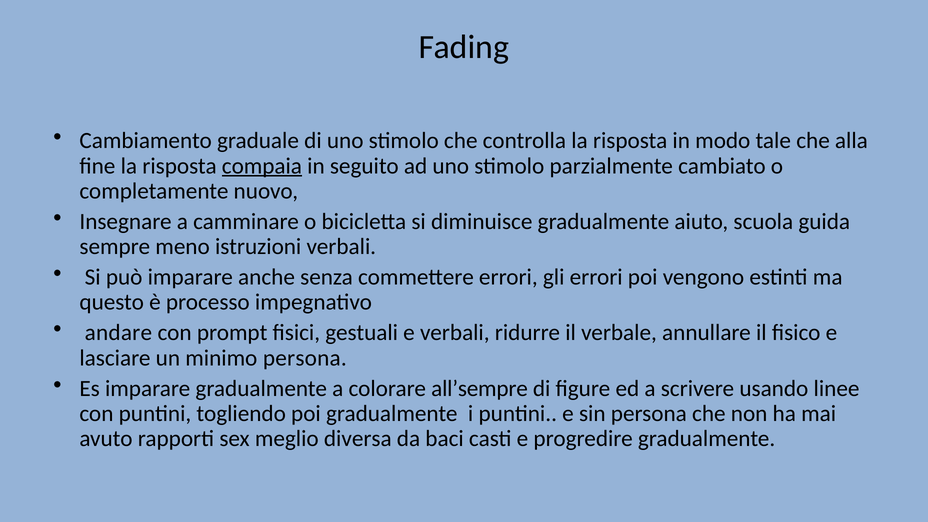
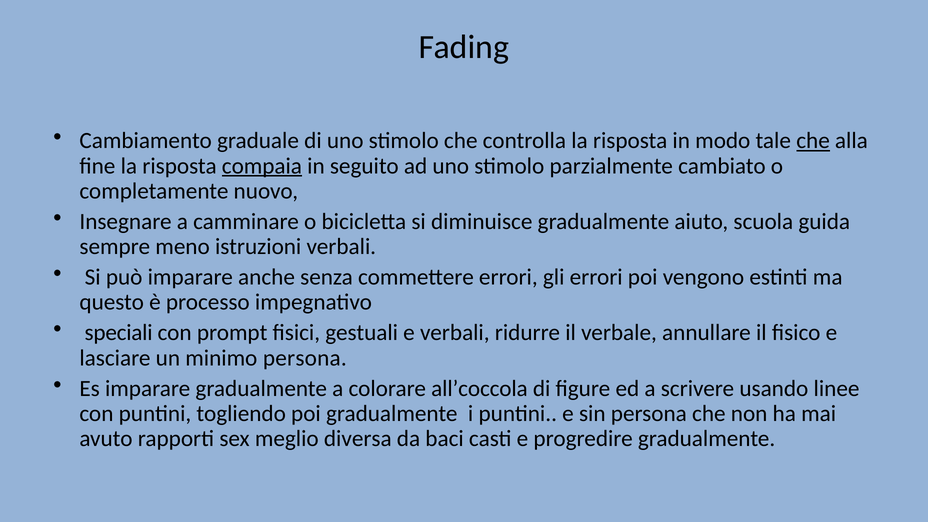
che at (813, 141) underline: none -> present
andare: andare -> speciali
all’sempre: all’sempre -> all’coccola
